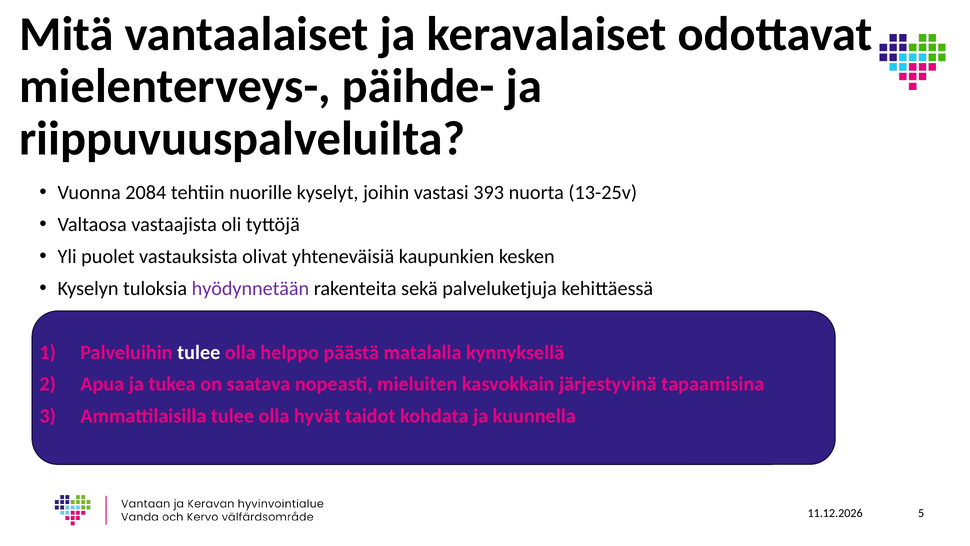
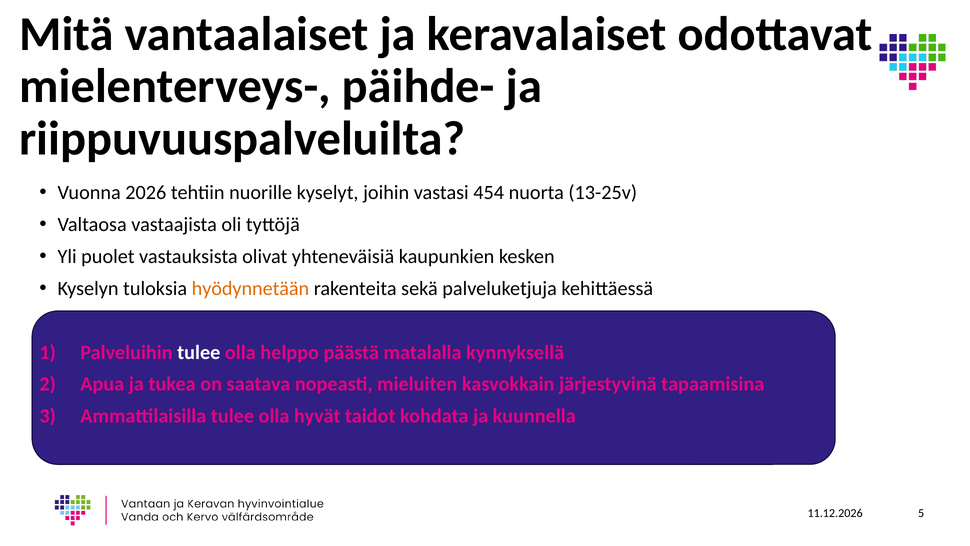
2084: 2084 -> 2026
393: 393 -> 454
hyödynnetään colour: purple -> orange
